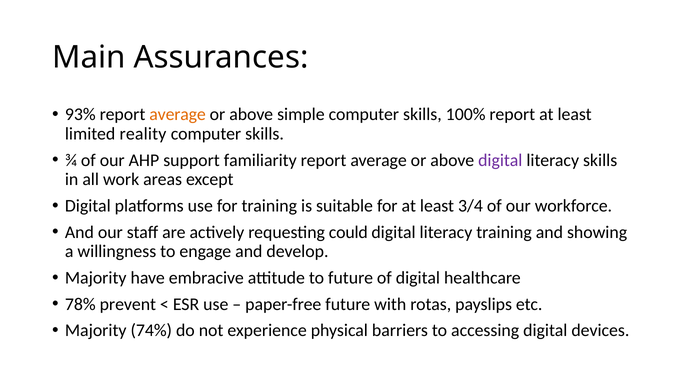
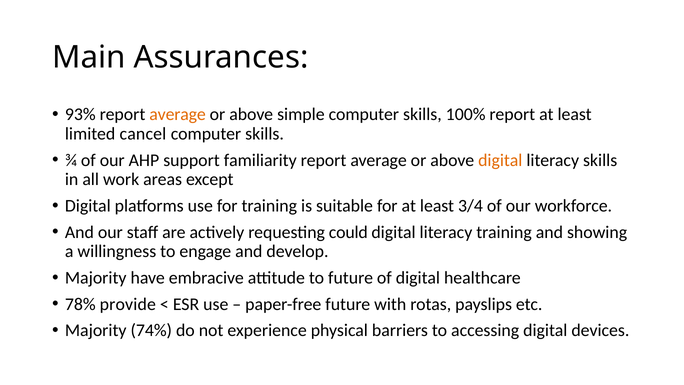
reality: reality -> cancel
digital at (500, 160) colour: purple -> orange
prevent: prevent -> provide
